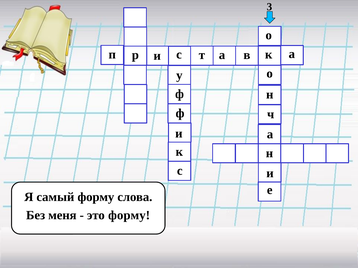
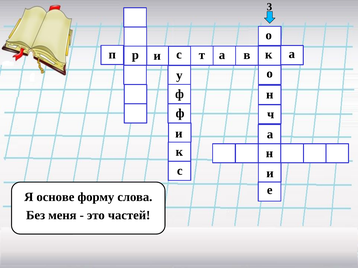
самый: самый -> основе
это форму: форму -> частей
